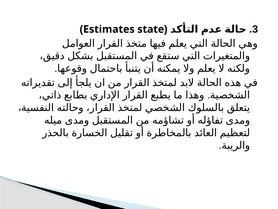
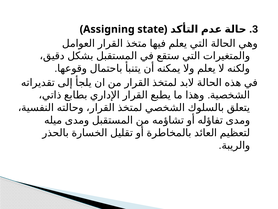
Estimates: Estimates -> Assigning
